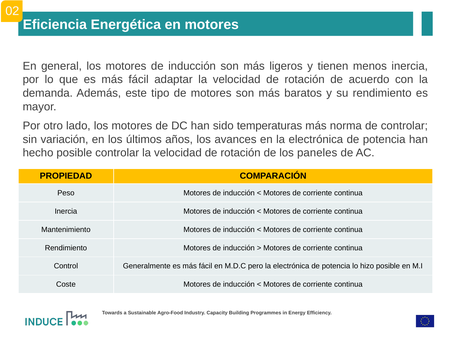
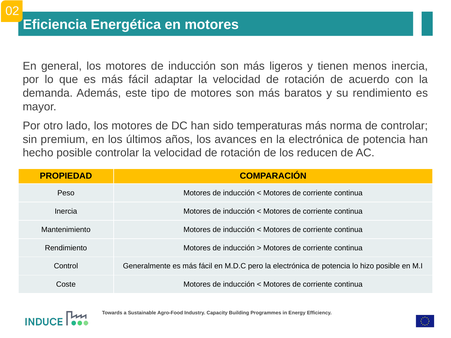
variación: variación -> premium
paneles: paneles -> reducen
